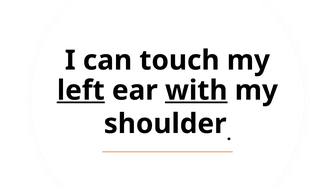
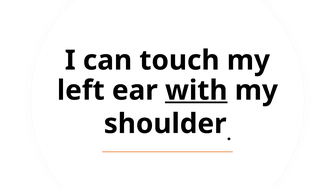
left underline: present -> none
